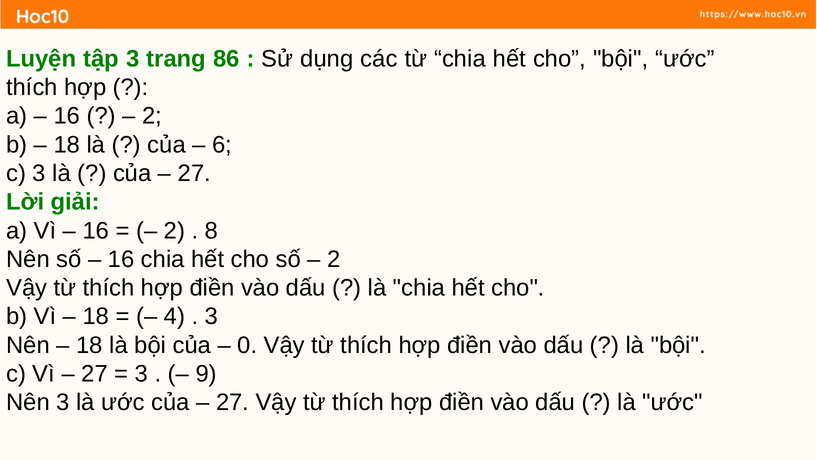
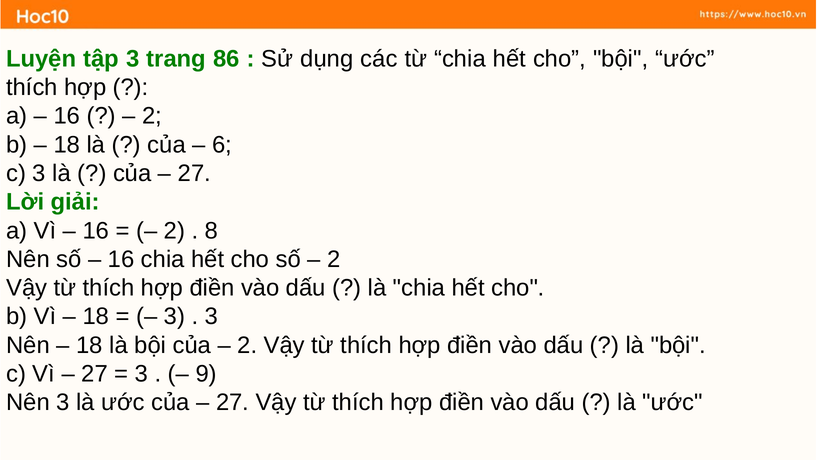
4 at (175, 316): 4 -> 3
0 at (247, 345): 0 -> 2
